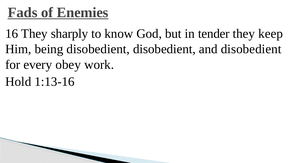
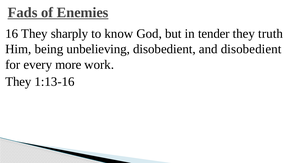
keep: keep -> truth
being disobedient: disobedient -> unbelieving
obey: obey -> more
Hold at (18, 82): Hold -> They
